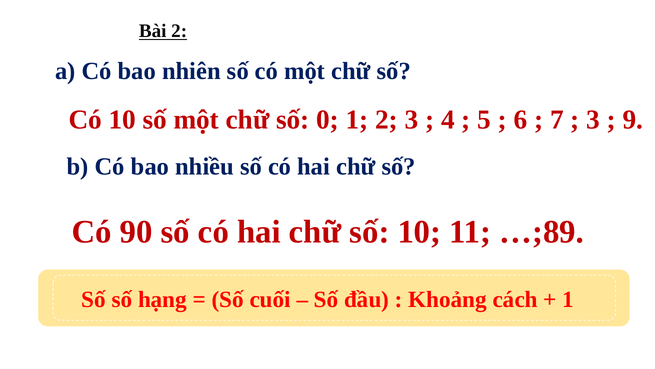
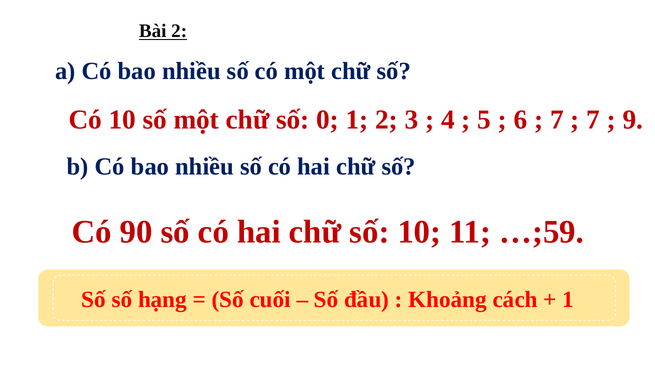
a Có bao nhiên: nhiên -> nhiều
3 at (593, 120): 3 -> 7
…;89: …;89 -> …;59
